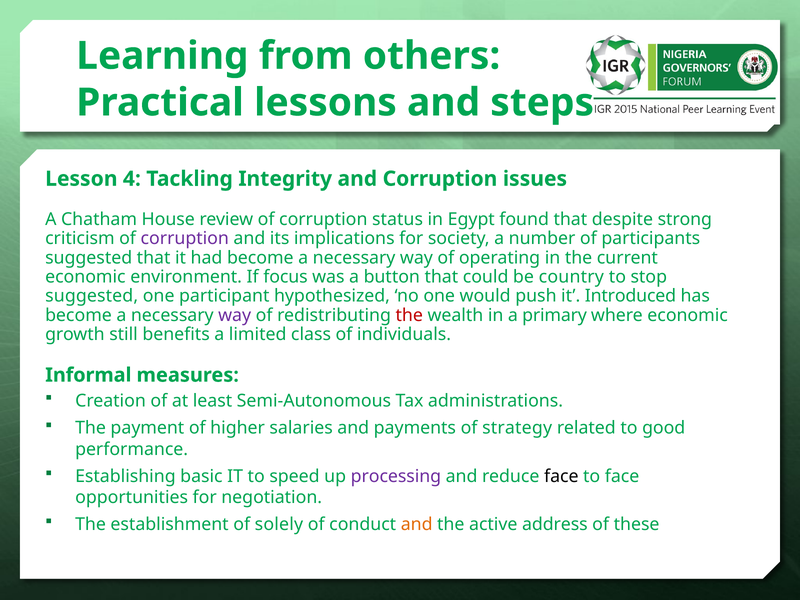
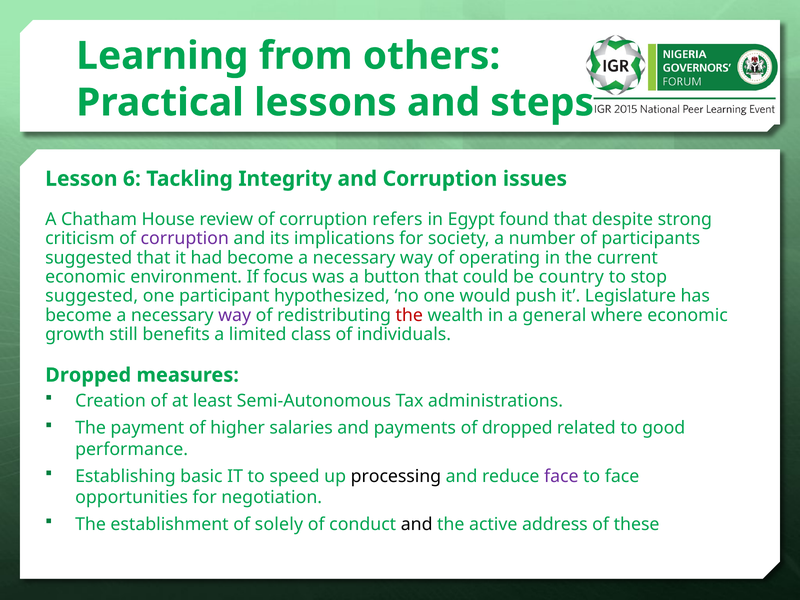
4: 4 -> 6
status: status -> refers
Introduced: Introduced -> Legislature
primary: primary -> general
Informal at (88, 375): Informal -> Dropped
of strategy: strategy -> dropped
processing colour: purple -> black
face at (561, 476) colour: black -> purple
and at (417, 524) colour: orange -> black
